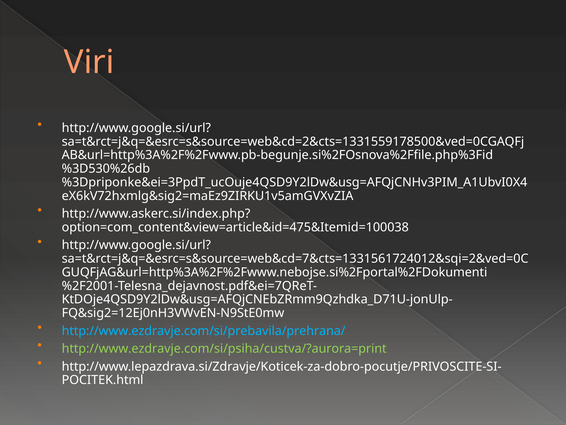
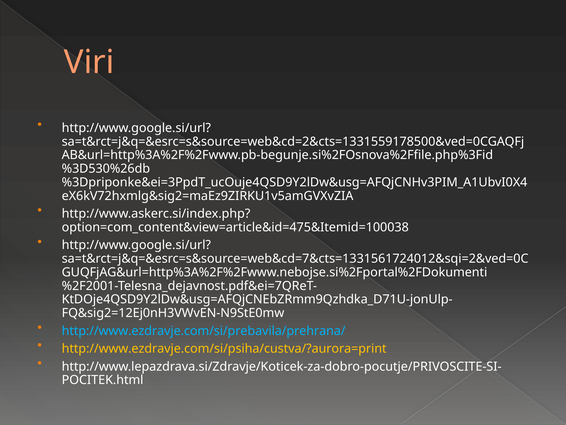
http://www.ezdravje.com/si/psiha/custva/?aurora=print colour: light green -> yellow
